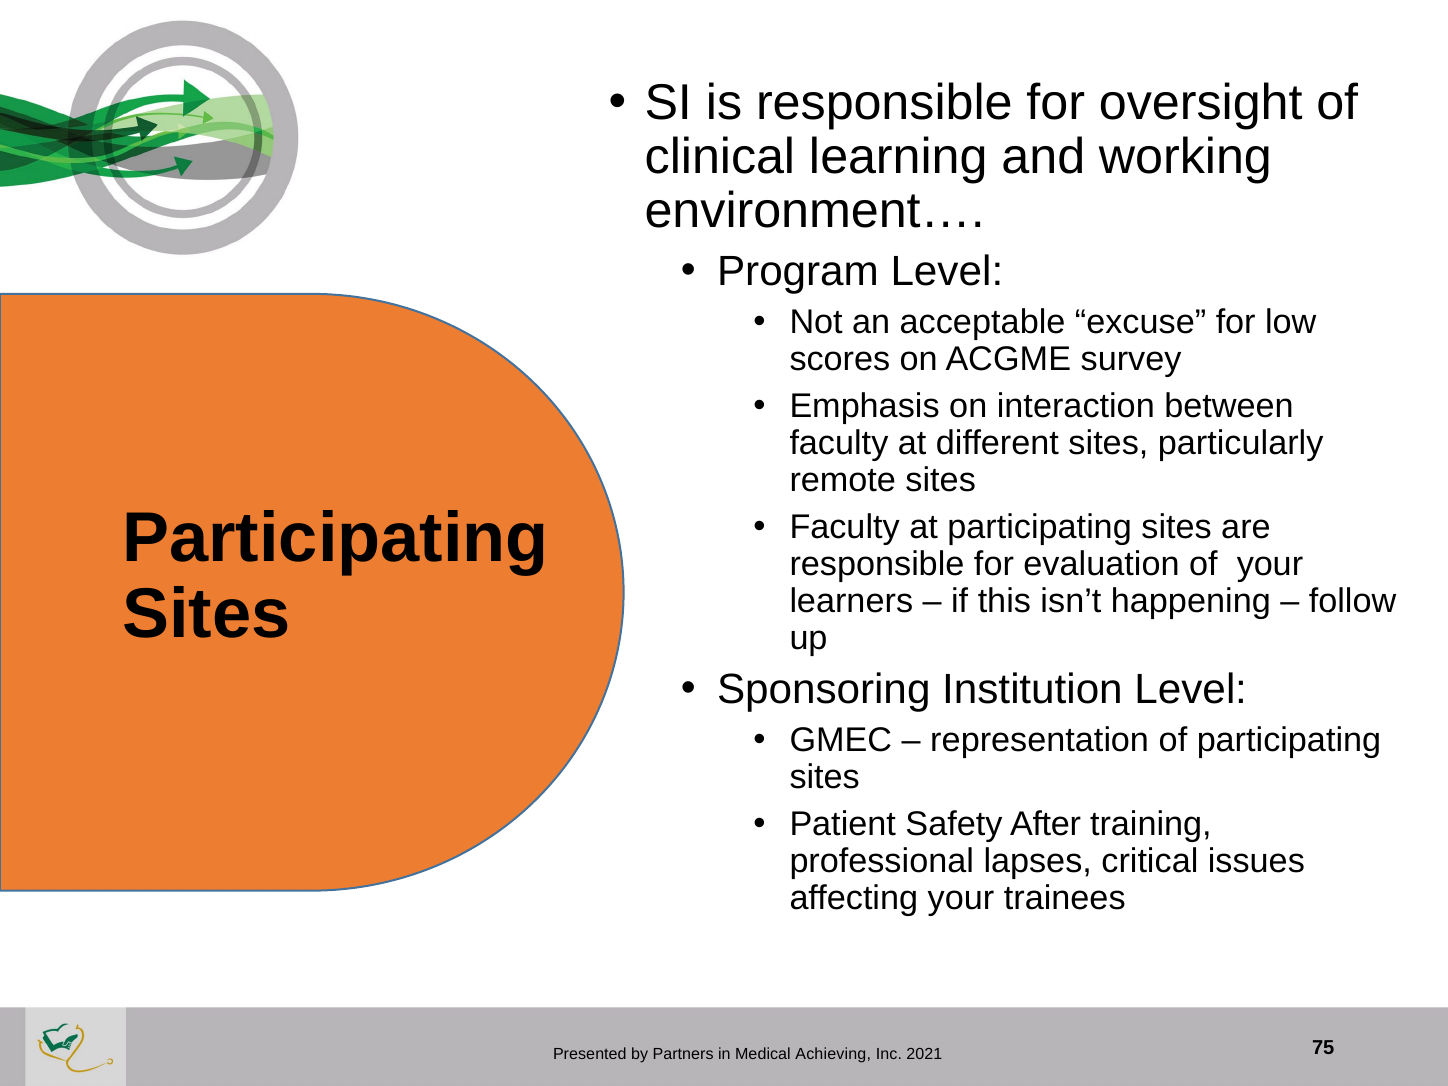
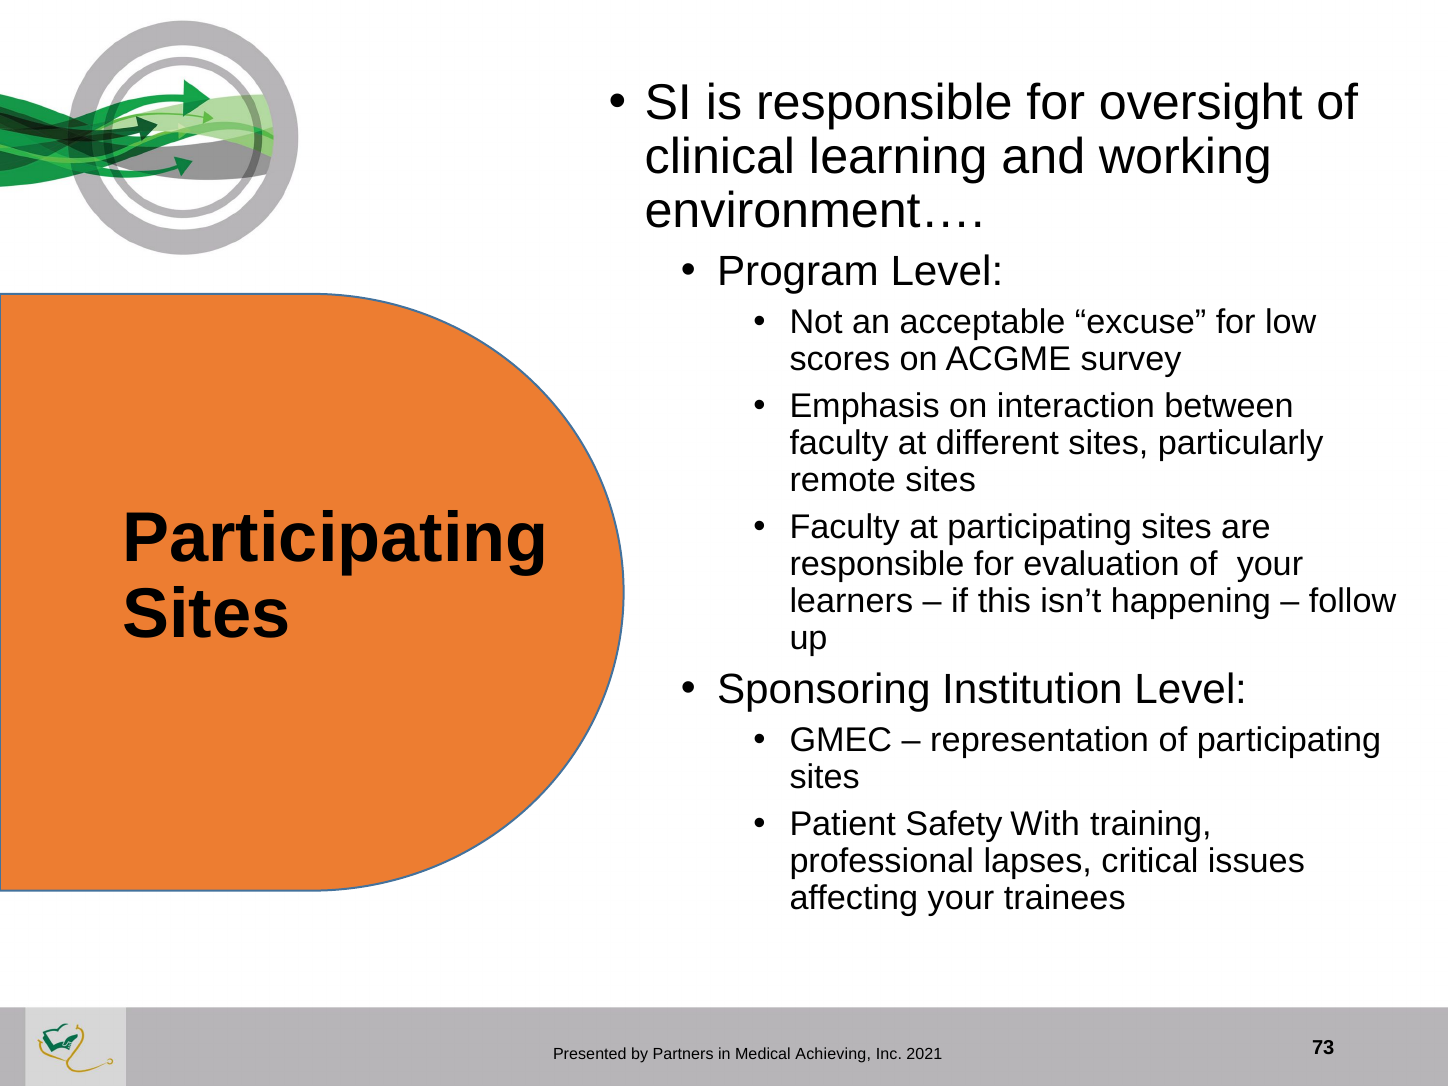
After: After -> With
75: 75 -> 73
